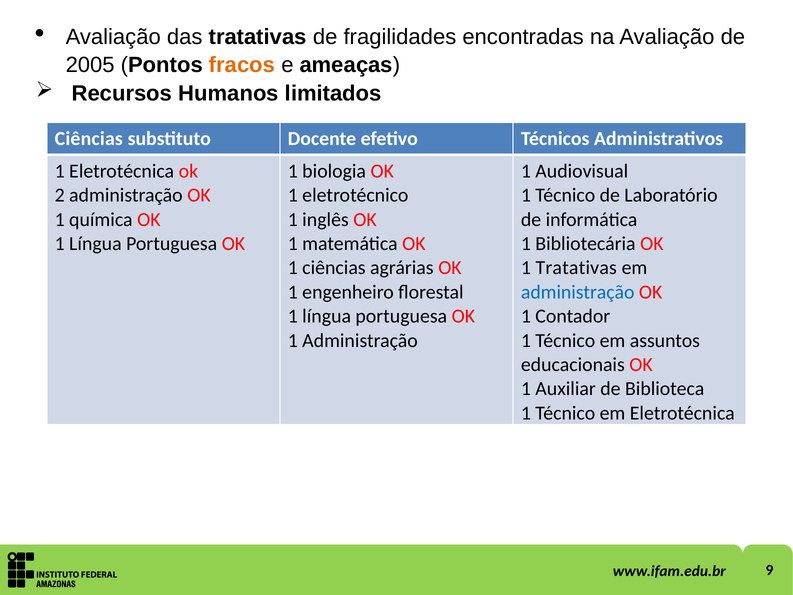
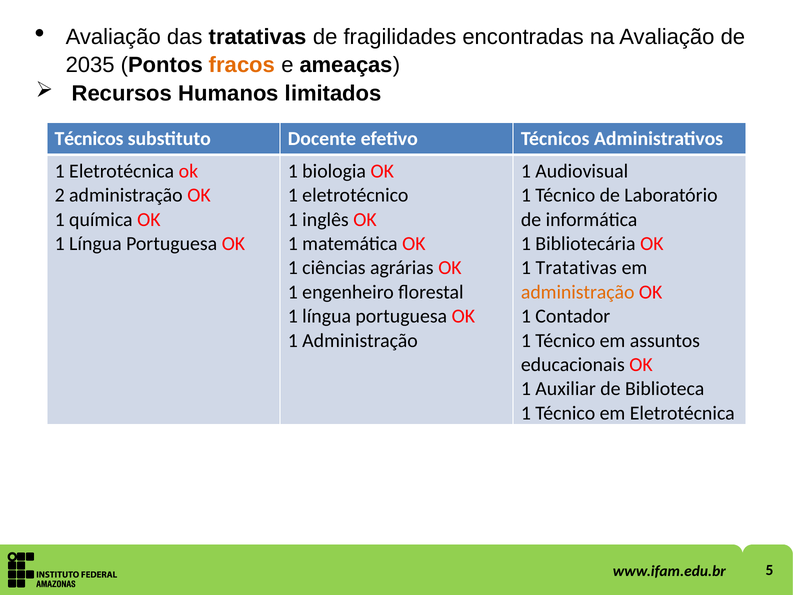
2005: 2005 -> 2035
Ciências at (89, 139): Ciências -> Técnicos
administração at (578, 292) colour: blue -> orange
9: 9 -> 5
